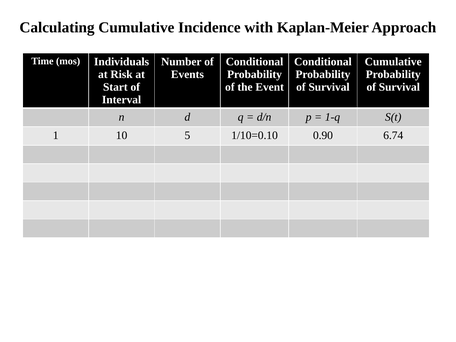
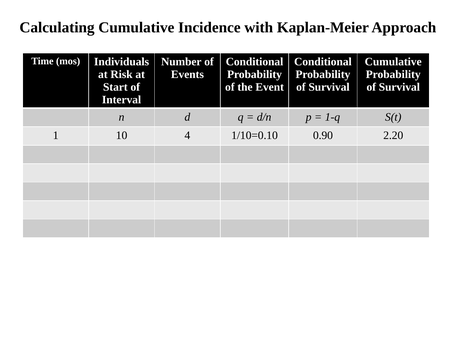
5: 5 -> 4
6.74: 6.74 -> 2.20
